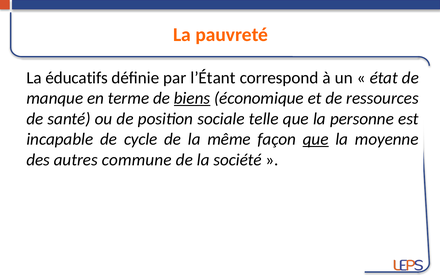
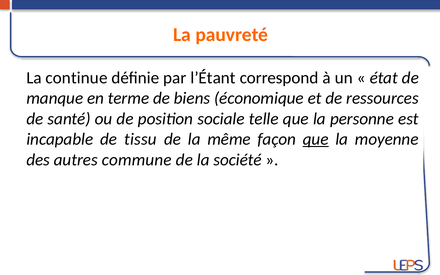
éducatifs: éducatifs -> continue
biens underline: present -> none
cycle: cycle -> tissu
